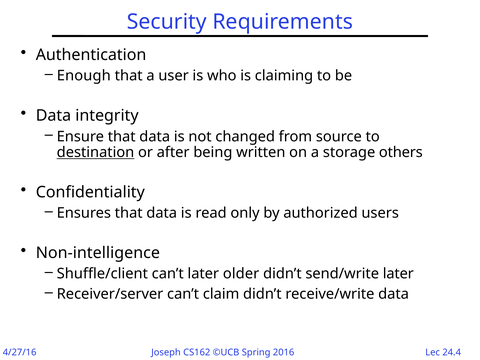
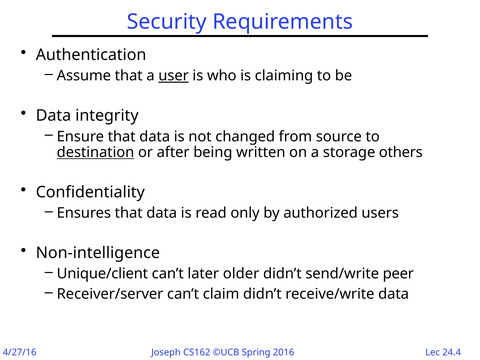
Enough: Enough -> Assume
user underline: none -> present
Shuffle/client: Shuffle/client -> Unique/client
send/write later: later -> peer
